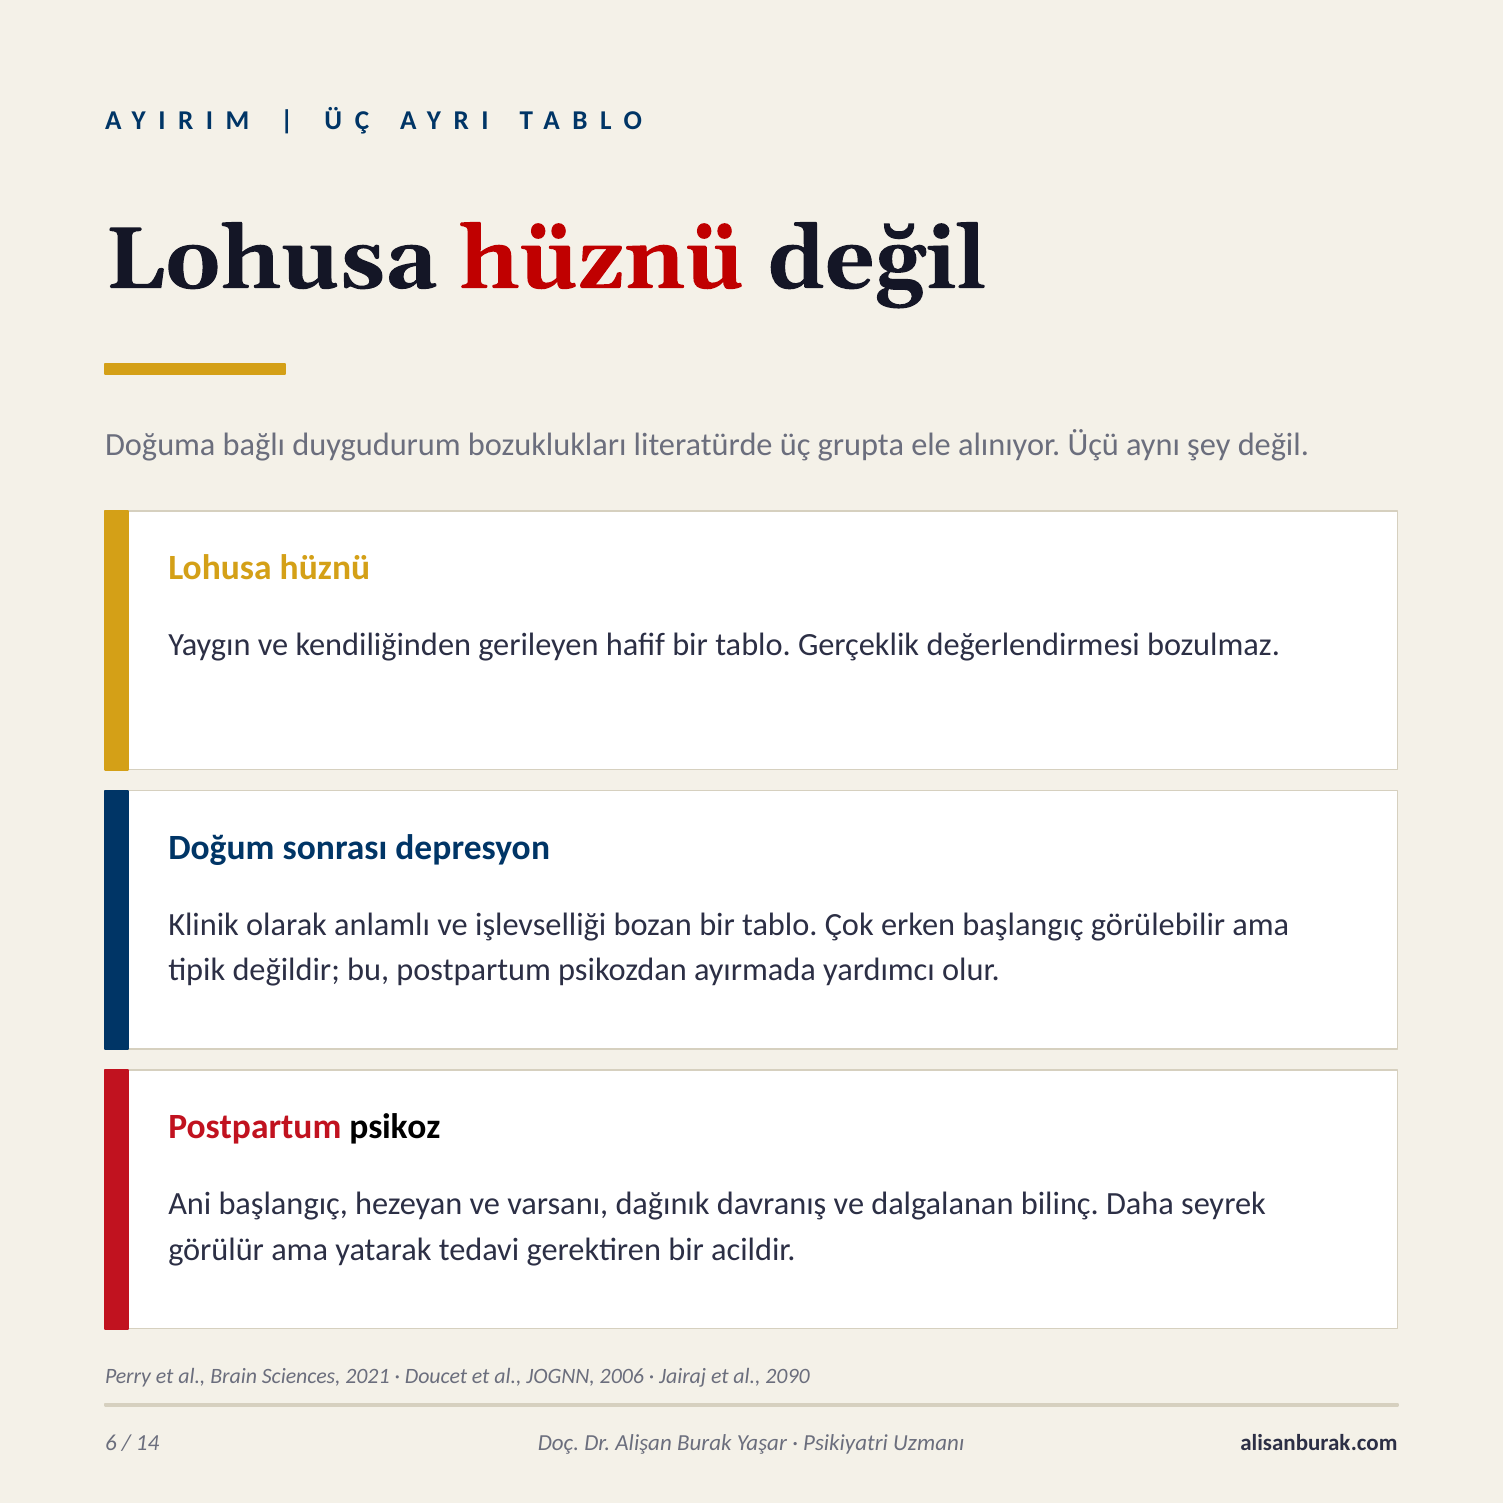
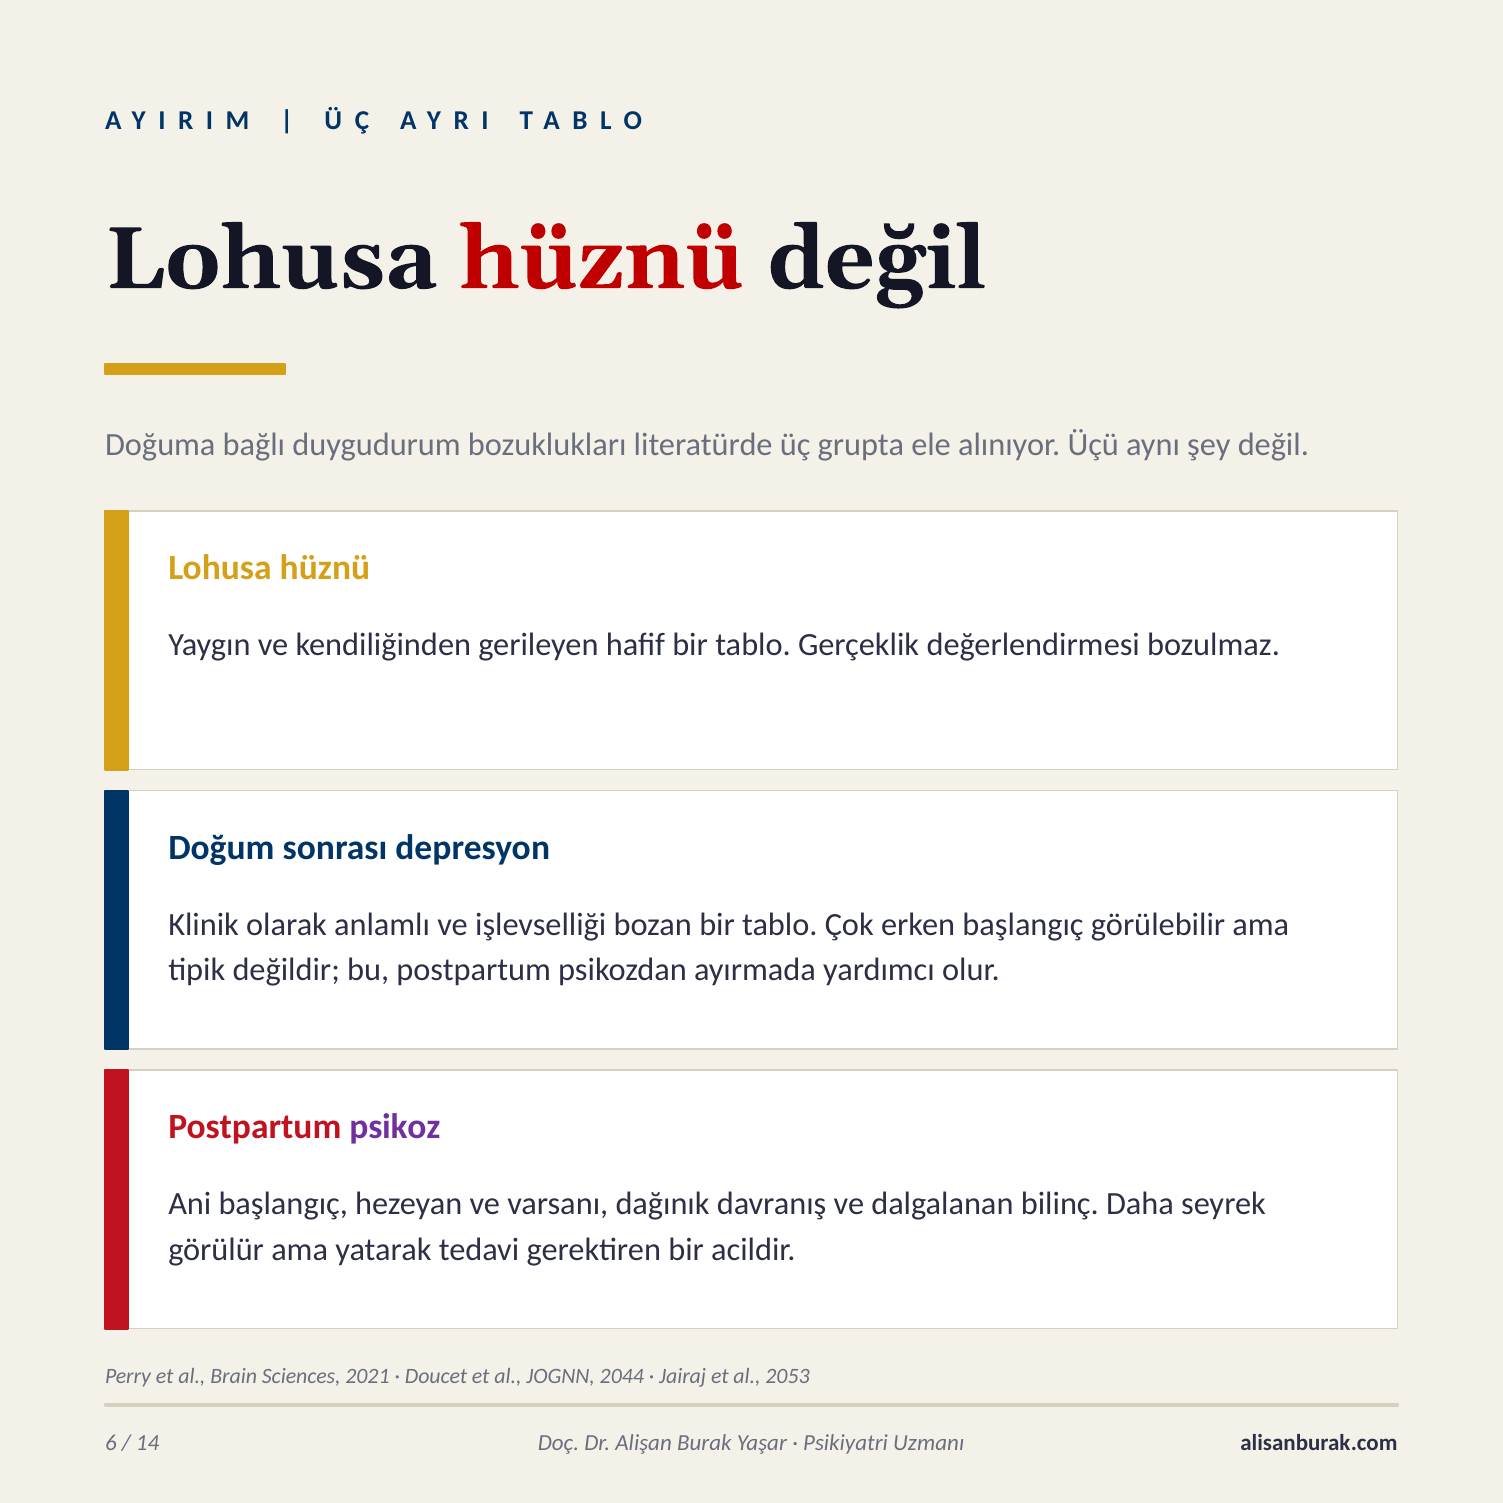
psikoz colour: black -> purple
2006: 2006 -> 2044
2090: 2090 -> 2053
